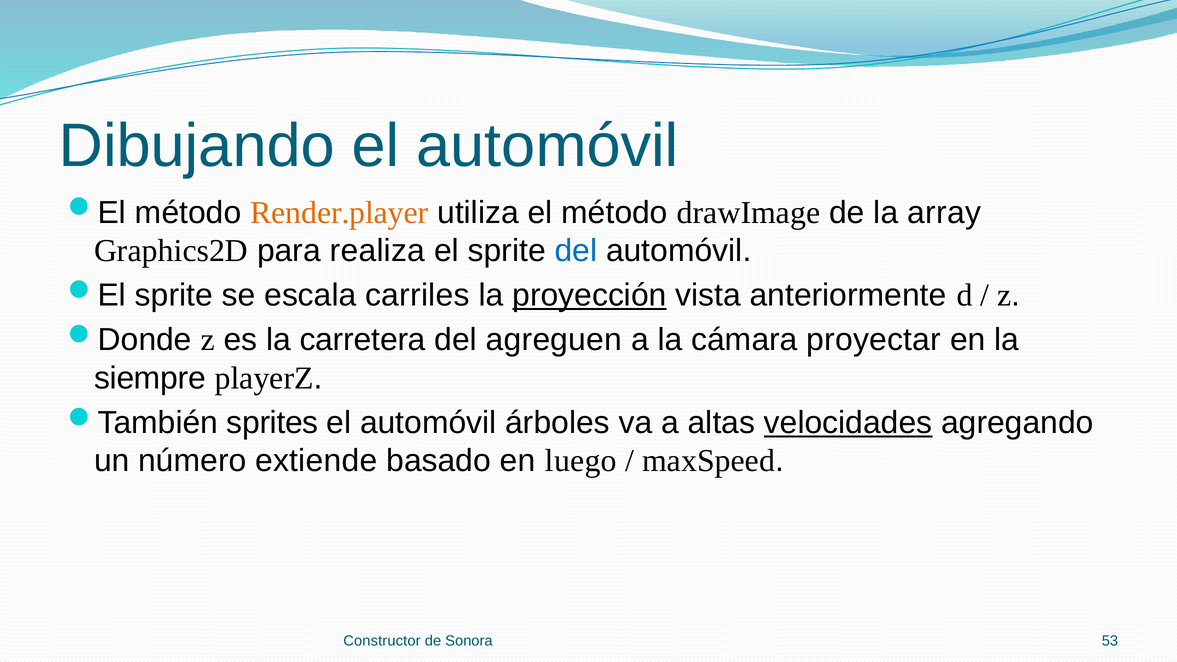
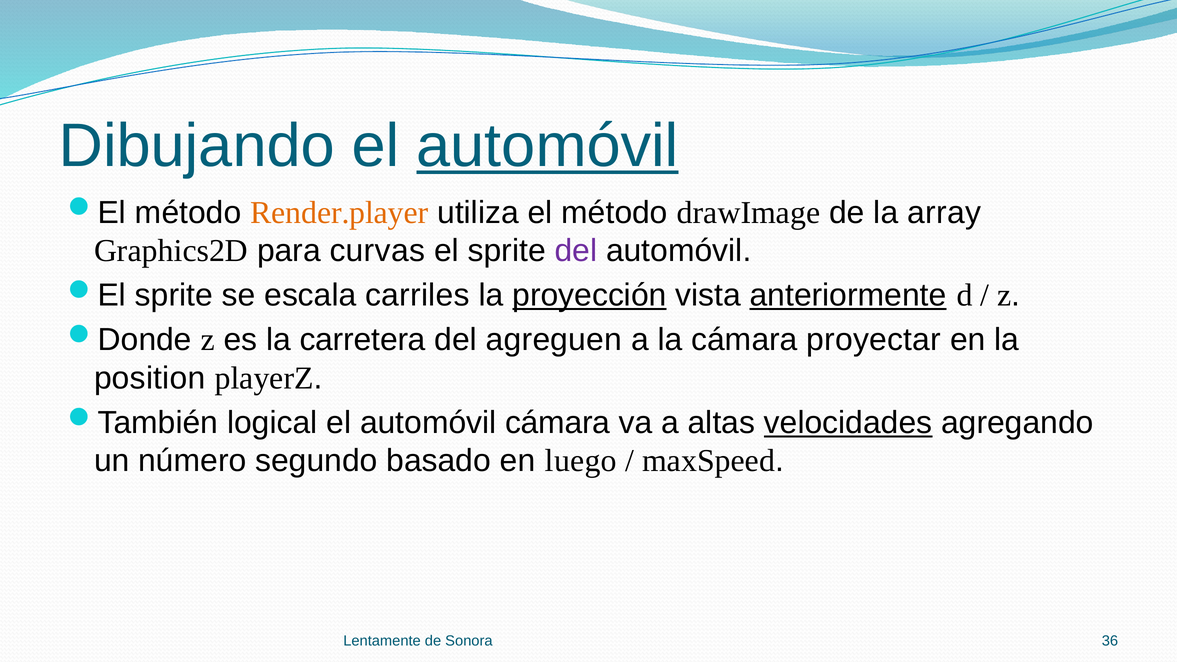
automóvil at (547, 146) underline: none -> present
realiza: realiza -> curvas
del at (576, 251) colour: blue -> purple
anteriormente underline: none -> present
siempre: siempre -> position
sprites: sprites -> logical
automóvil árboles: árboles -> cámara
extiende: extiende -> segundo
Constructor: Constructor -> Lentamente
53: 53 -> 36
